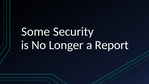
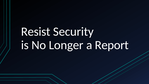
Some: Some -> Resist
